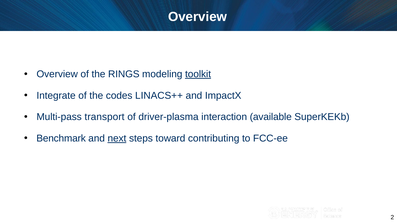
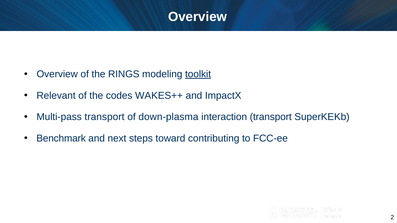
Integrate: Integrate -> Relevant
LINACS++: LINACS++ -> WAKES++
driver-plasma: driver-plasma -> down-plasma
interaction available: available -> transport
next underline: present -> none
